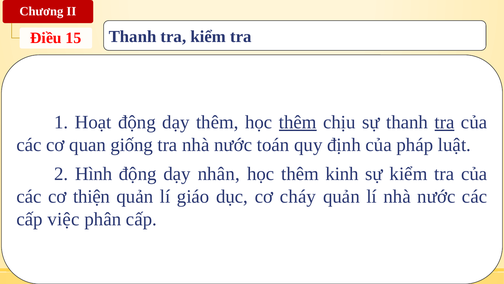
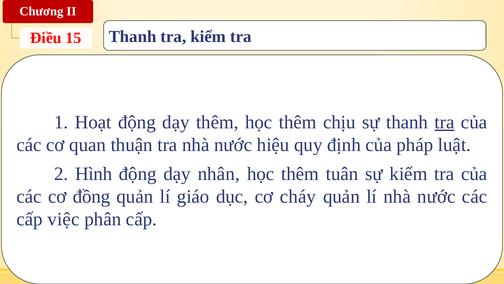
thêm at (298, 122) underline: present -> none
giống: giống -> thuận
toán: toán -> hiệu
kinh: kinh -> tuân
thiện: thiện -> đồng
